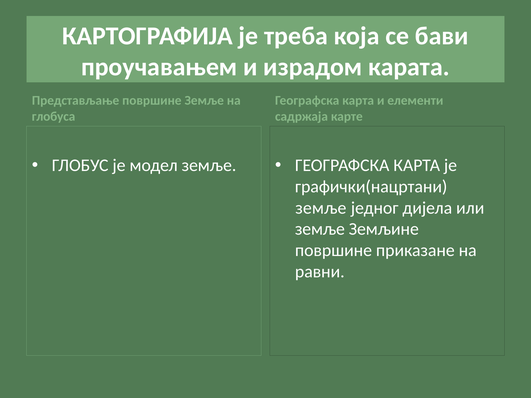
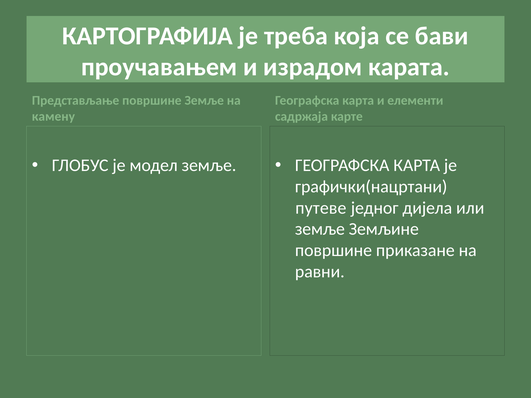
глобуса: глобуса -> камену
земље at (321, 208): земље -> путеве
